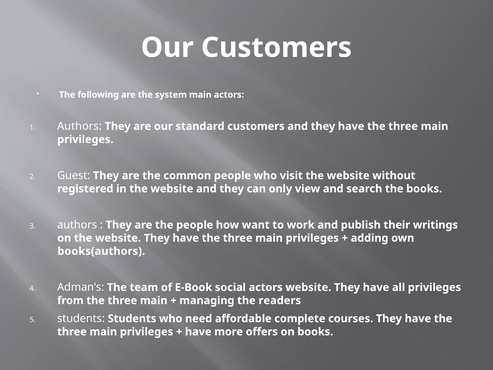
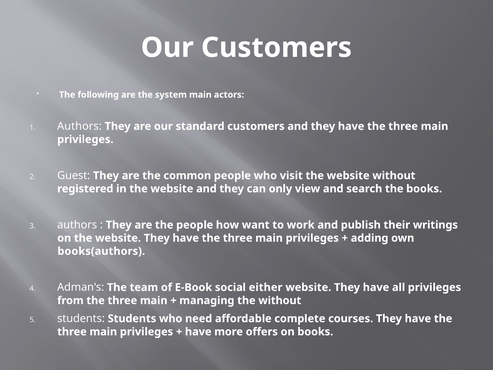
social actors: actors -> either
the readers: readers -> without
